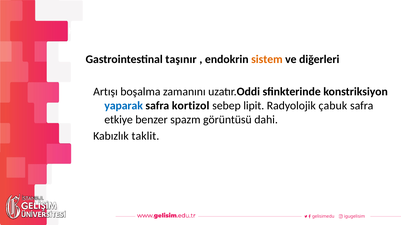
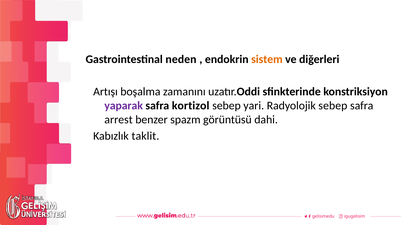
taşınır: taşınır -> neden
yaparak colour: blue -> purple
lipit: lipit -> yari
Radyolojik çabuk: çabuk -> sebep
etkiye: etkiye -> arrest
